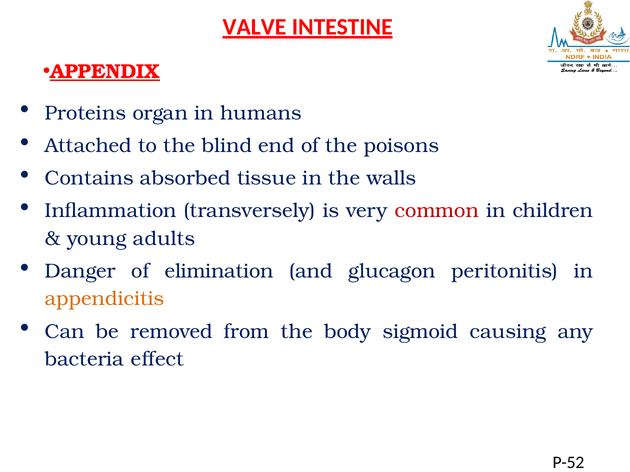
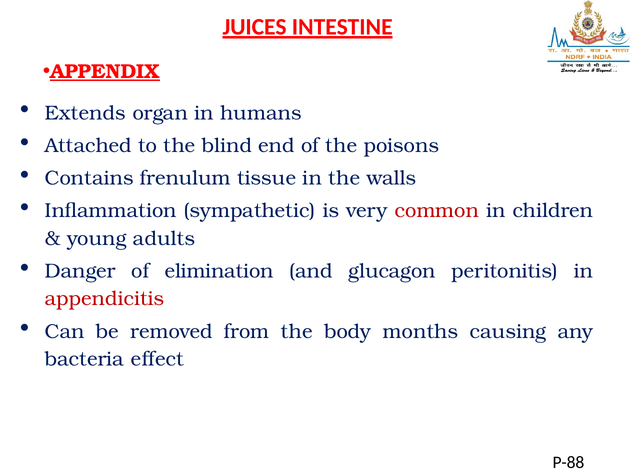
VALVE: VALVE -> JUICES
Proteins: Proteins -> Extends
absorbed: absorbed -> frenulum
transversely: transversely -> sympathetic
appendicitis colour: orange -> red
sigmoid: sigmoid -> months
P-52: P-52 -> P-88
